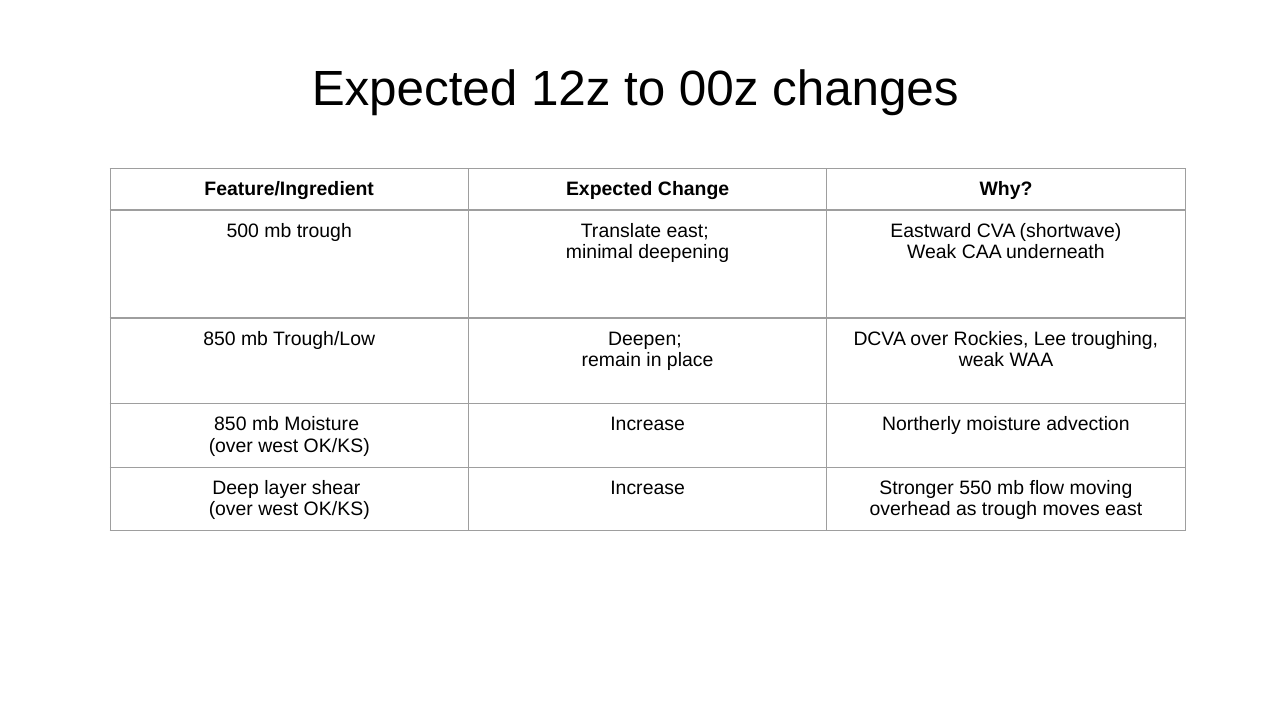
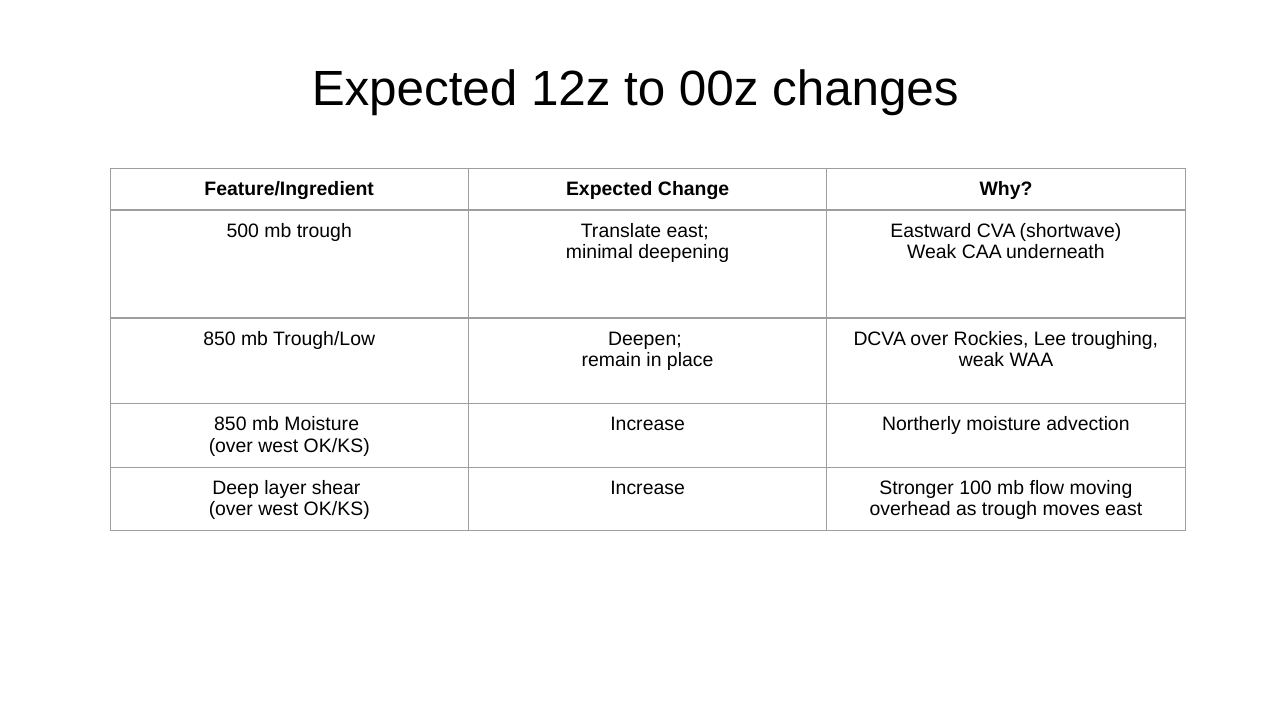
550: 550 -> 100
